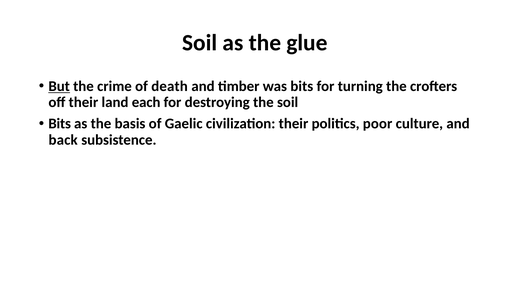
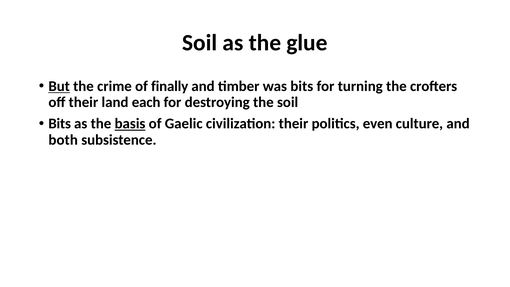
death: death -> finally
basis underline: none -> present
poor: poor -> even
back: back -> both
